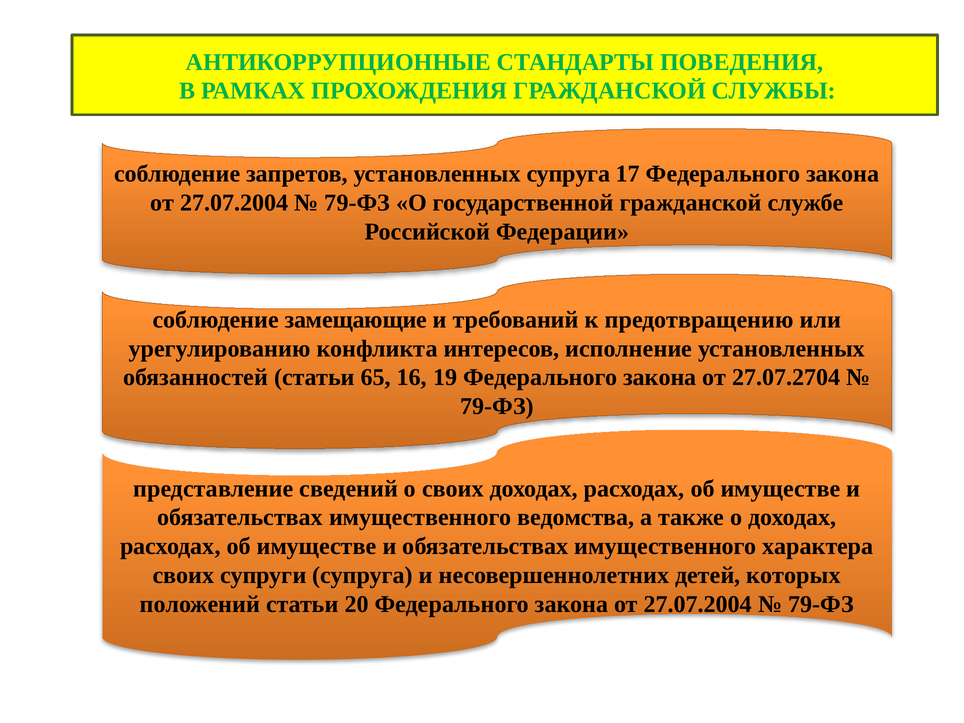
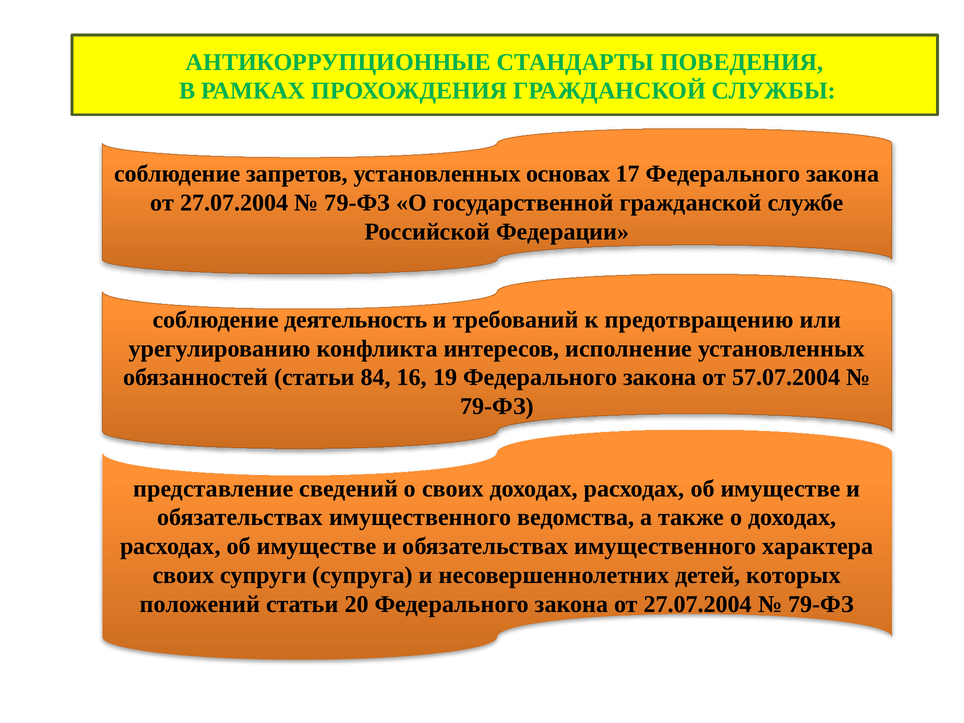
установленных супруга: супруга -> основах
замещающие: замещающие -> деятельность
65: 65 -> 84
27.07.2704: 27.07.2704 -> 57.07.2004
